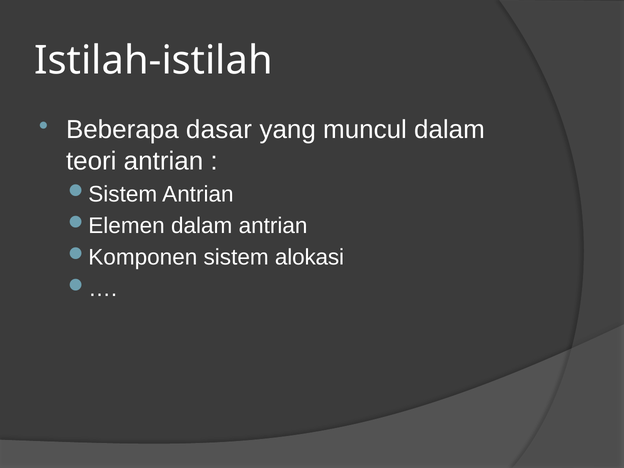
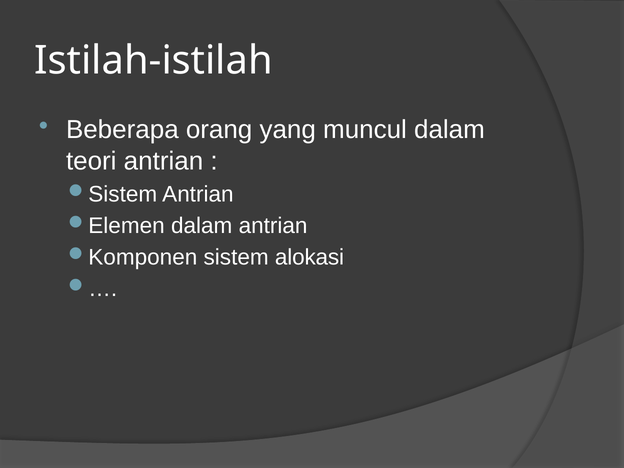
dasar: dasar -> orang
